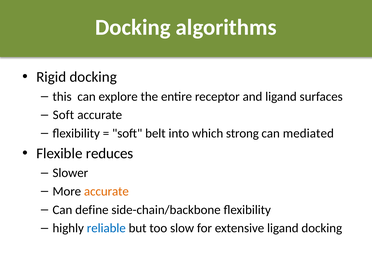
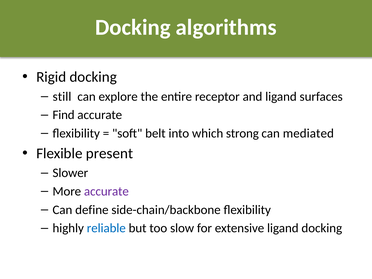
this: this -> still
Soft at (63, 115): Soft -> Find
reduces: reduces -> present
accurate at (106, 191) colour: orange -> purple
